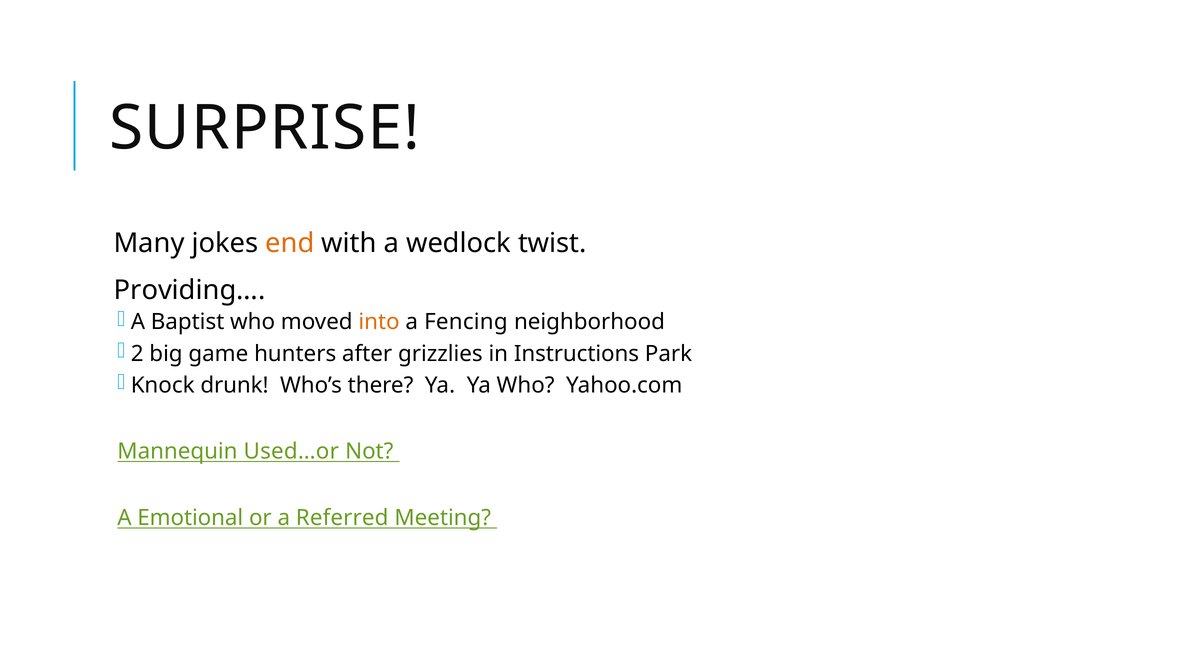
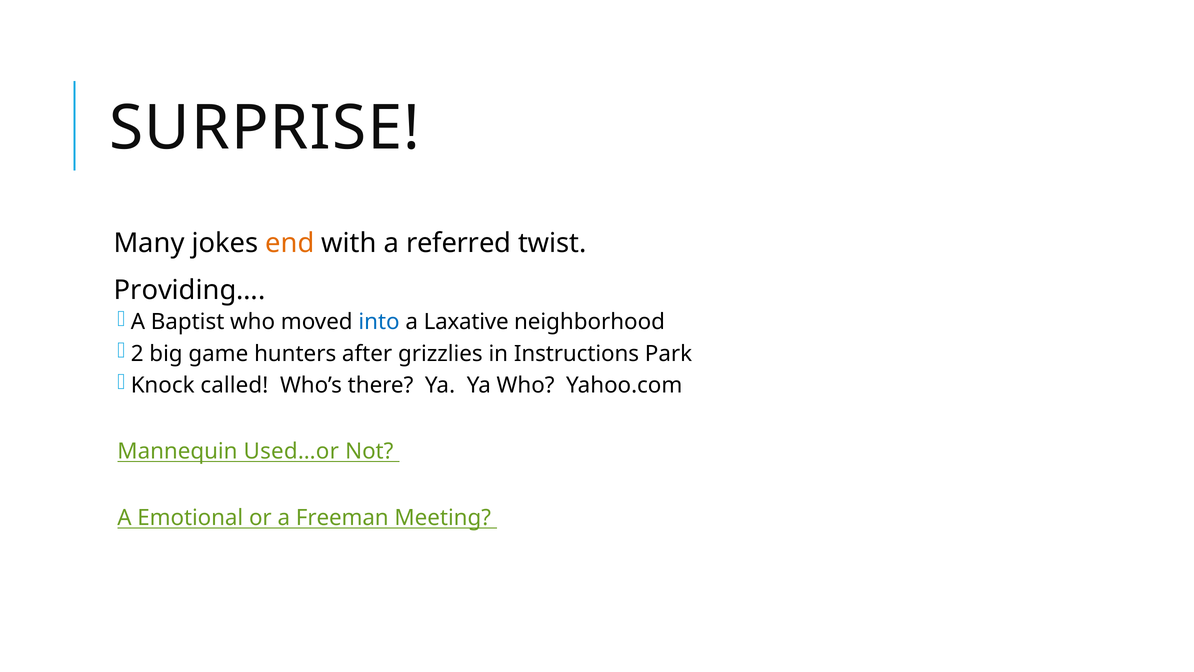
wedlock: wedlock -> referred
into colour: orange -> blue
Fencing: Fencing -> Laxative
drunk: drunk -> called
Referred: Referred -> Freeman
